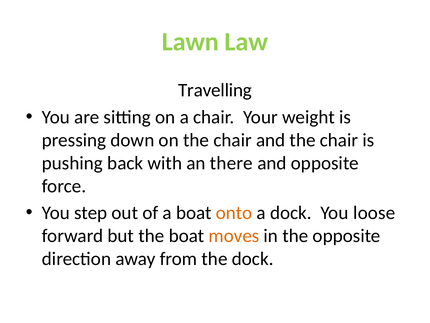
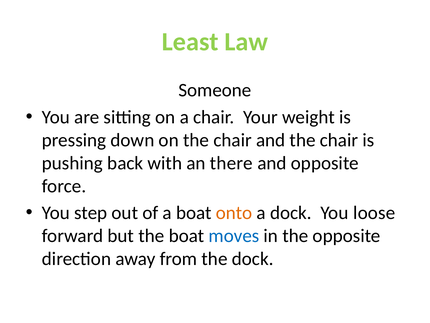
Lawn: Lawn -> Least
Travelling: Travelling -> Someone
moves colour: orange -> blue
